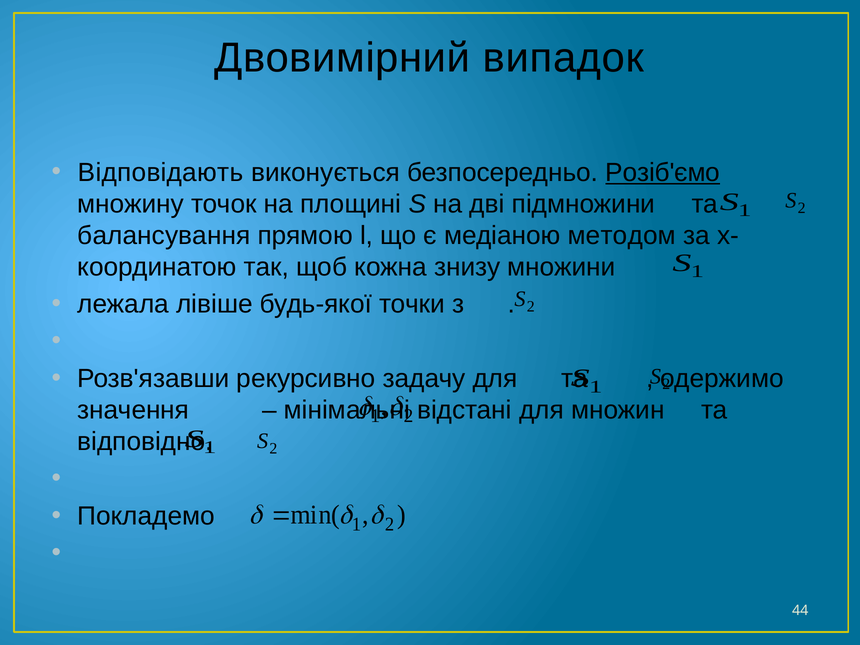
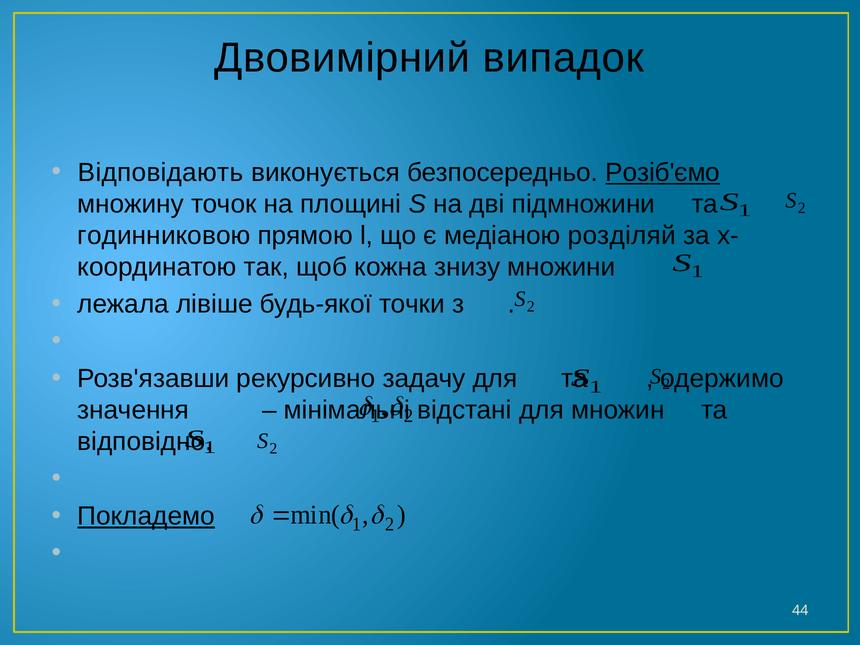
балансування: балансування -> годинниковою
методом: методом -> розділяй
Покладемо underline: none -> present
